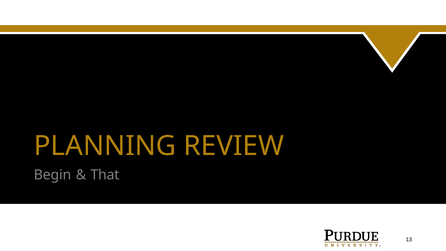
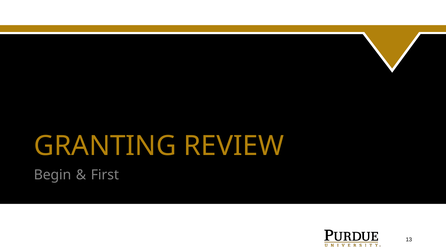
PLANNING: PLANNING -> GRANTING
That: That -> First
